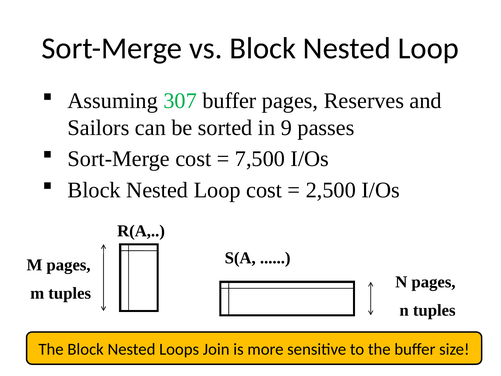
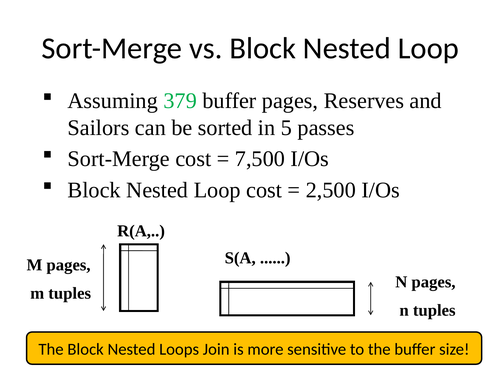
307: 307 -> 379
9: 9 -> 5
